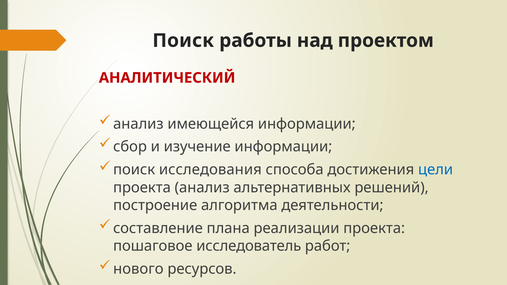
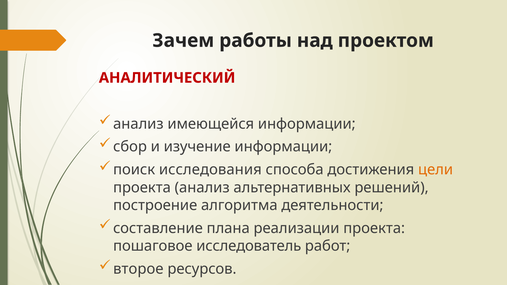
Поиск at (183, 41): Поиск -> Зачем
цели colour: blue -> orange
нового: нового -> второе
